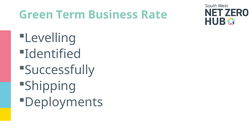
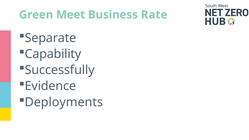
Term: Term -> Meet
Levelling: Levelling -> Separate
Identified: Identified -> Capability
Shipping: Shipping -> Evidence
